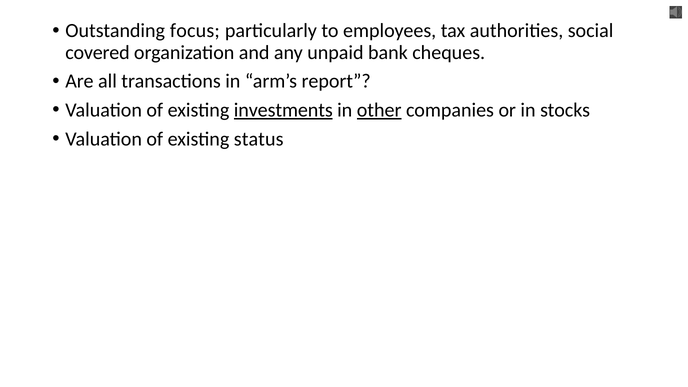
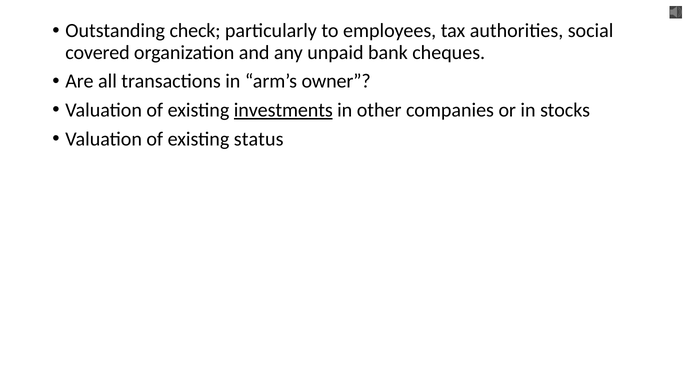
focus: focus -> check
report: report -> owner
other underline: present -> none
